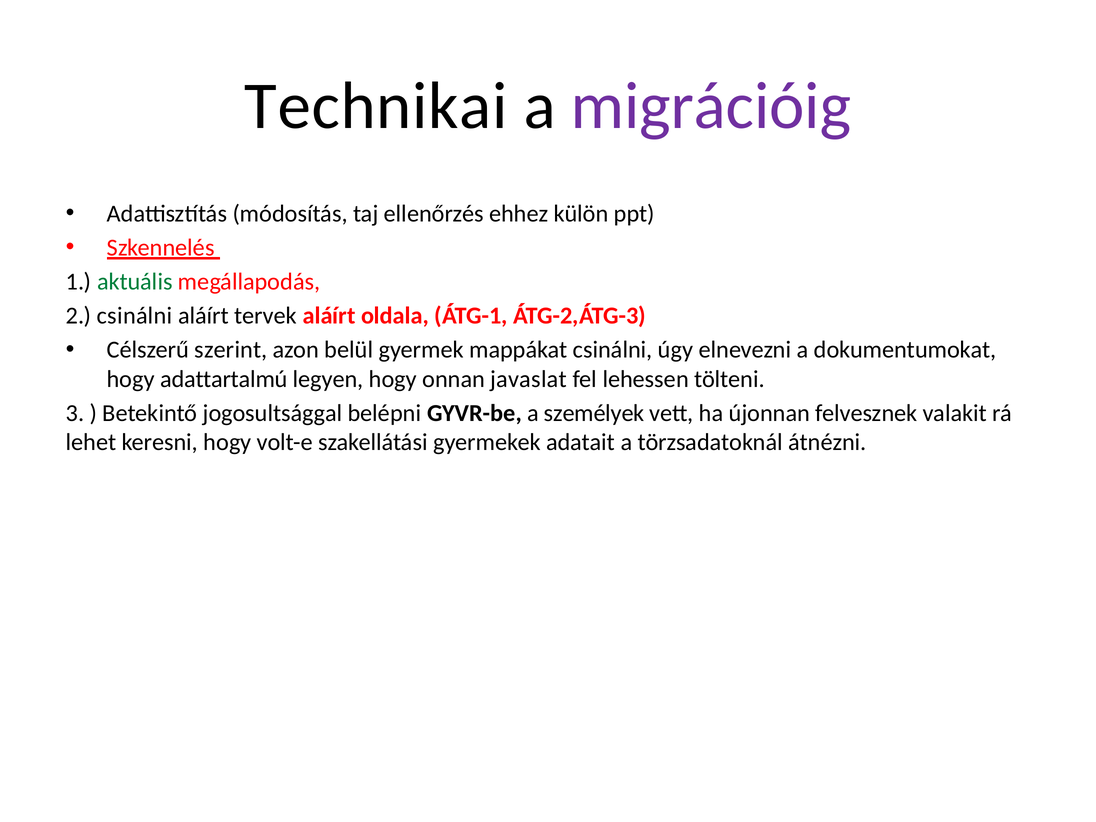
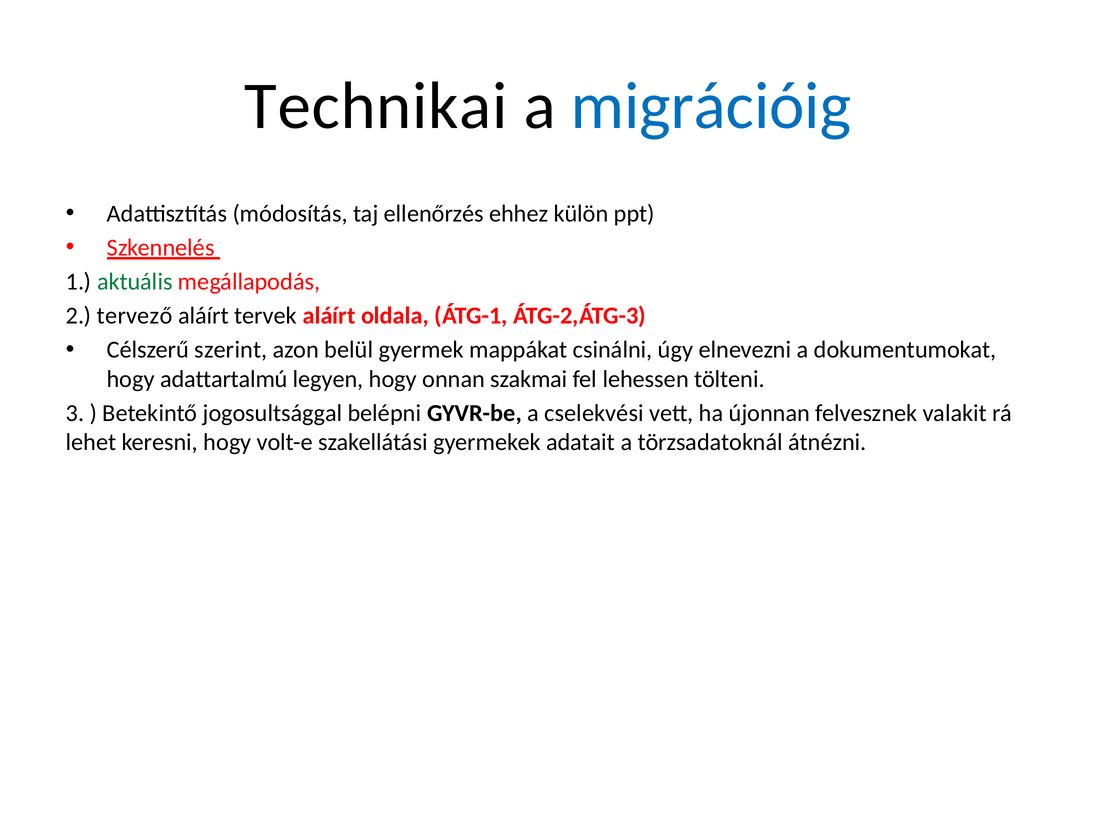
migrációig colour: purple -> blue
2 csinálni: csinálni -> tervező
javaslat: javaslat -> szakmai
személyek: személyek -> cselekvési
